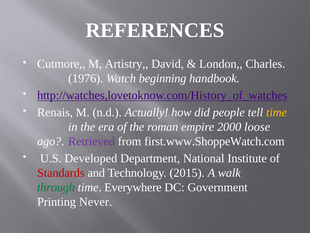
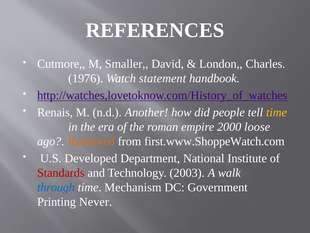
Artistry: Artistry -> Smaller
beginning: beginning -> statement
Actually: Actually -> Another
Retrieved colour: purple -> orange
2015: 2015 -> 2003
through colour: green -> blue
Everywhere: Everywhere -> Mechanism
